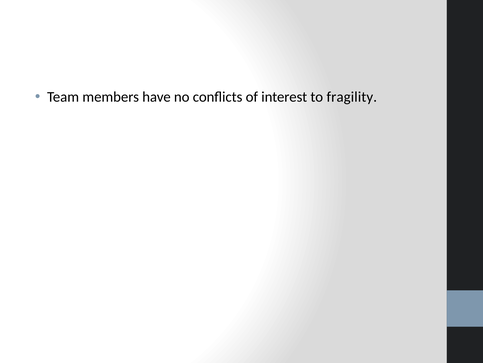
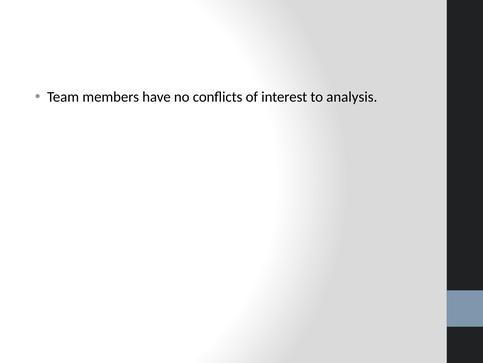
fragility: fragility -> analysis
